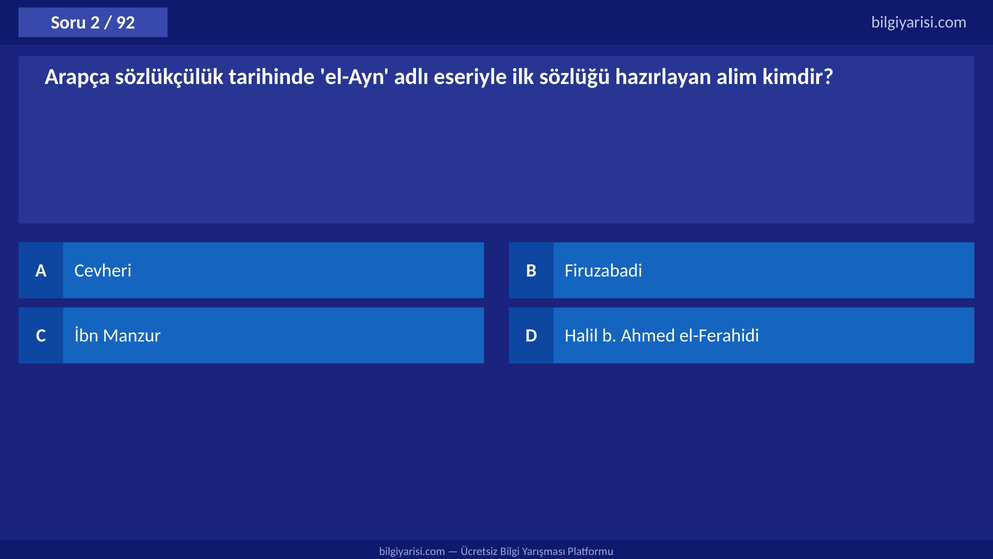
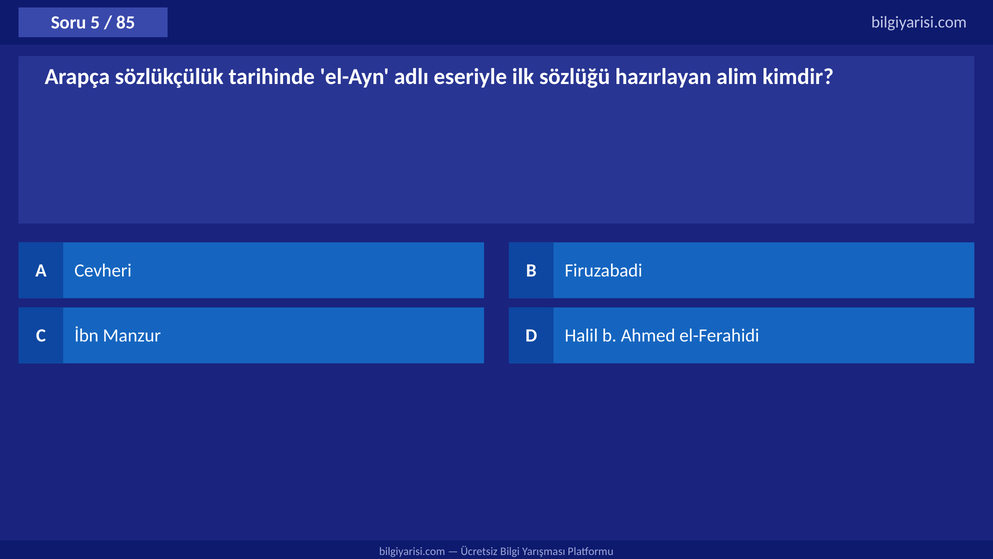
2: 2 -> 5
92: 92 -> 85
